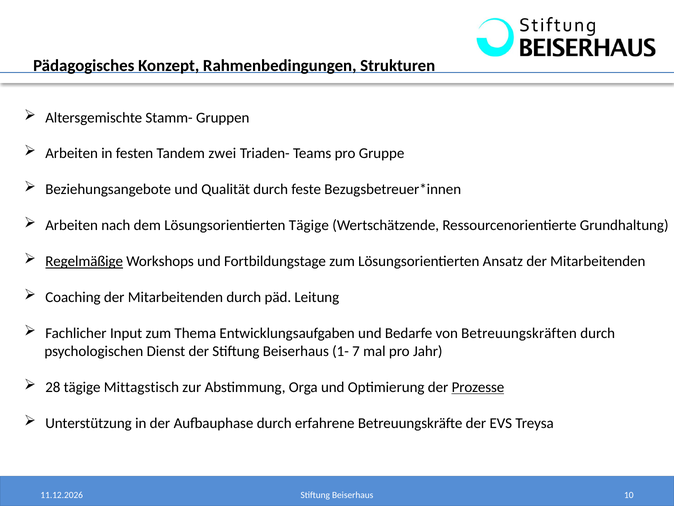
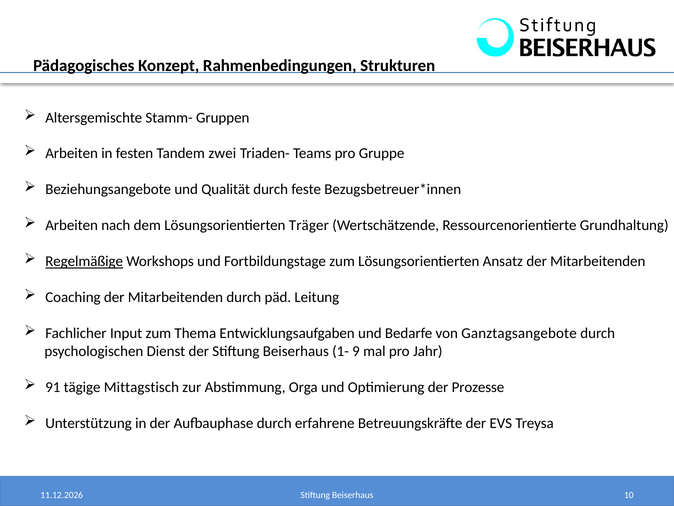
Lösungsorientierten Tägige: Tägige -> Träger
Betreuungskräften: Betreuungskräften -> Ganztagsangebote
7: 7 -> 9
28: 28 -> 91
Prozesse underline: present -> none
